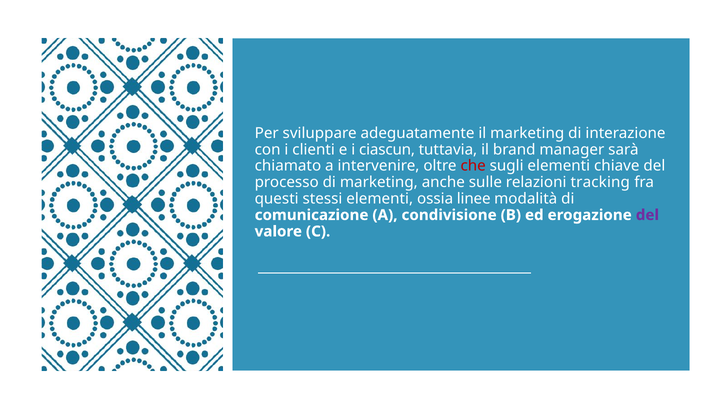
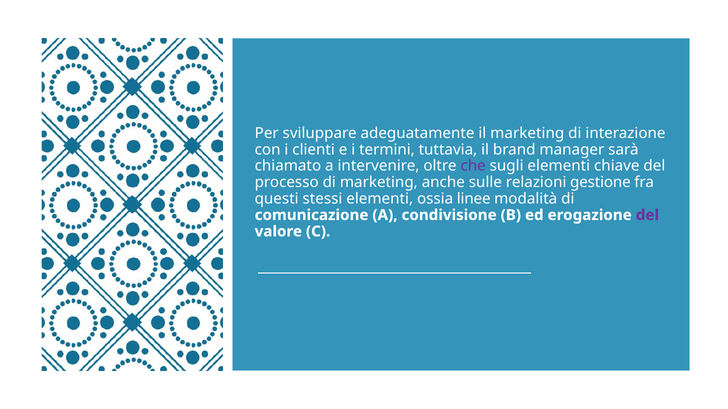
ciascun: ciascun -> termini
che colour: red -> purple
tracking: tracking -> gestione
